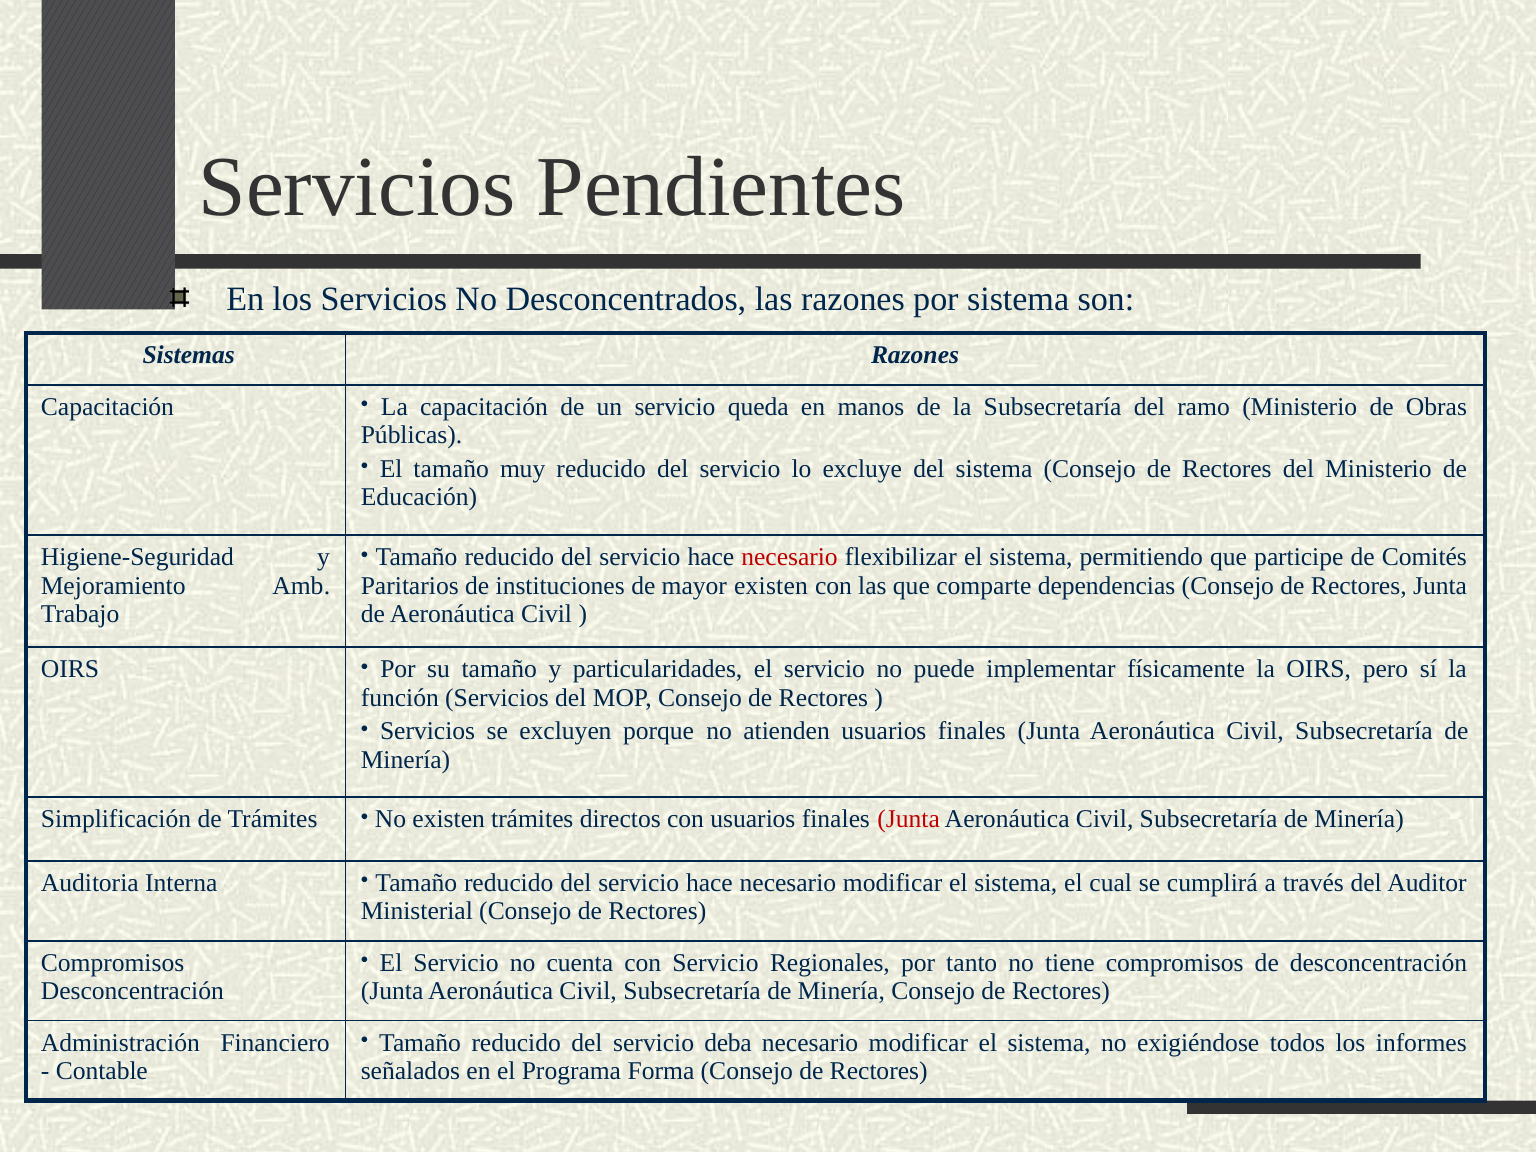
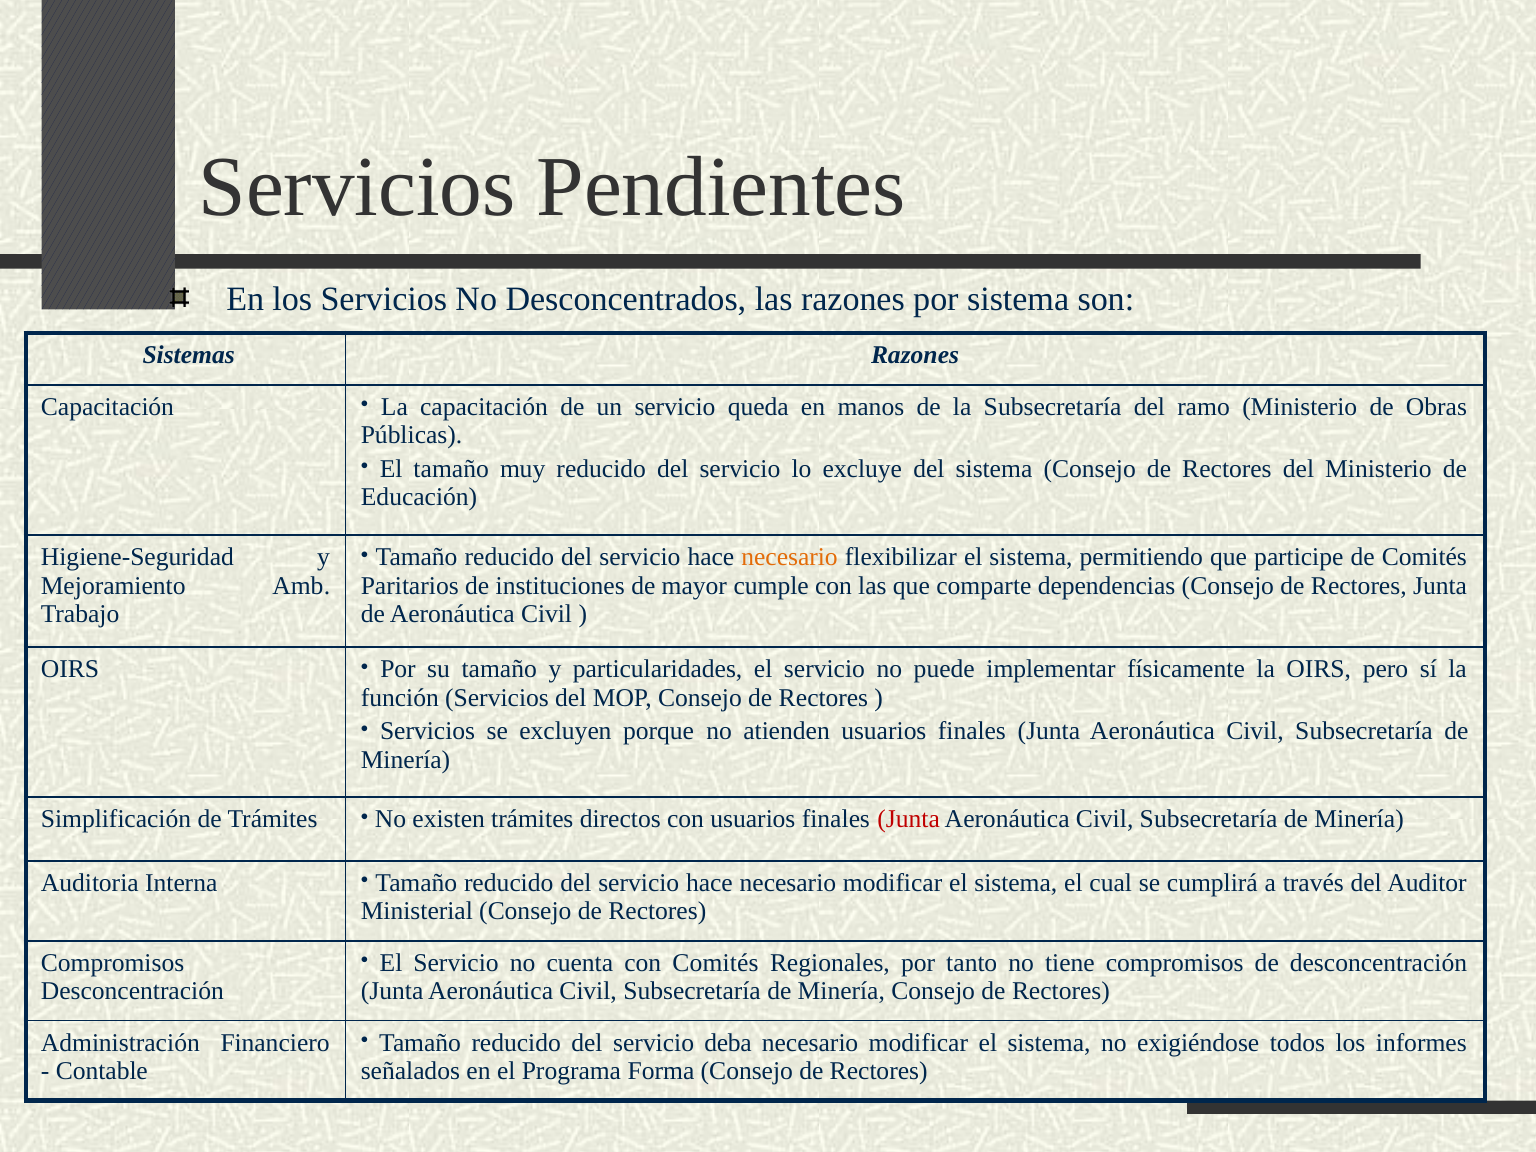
necesario at (790, 557) colour: red -> orange
mayor existen: existen -> cumple
con Servicio: Servicio -> Comités
